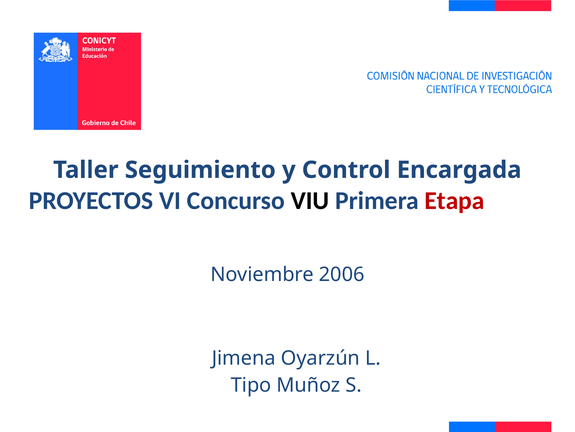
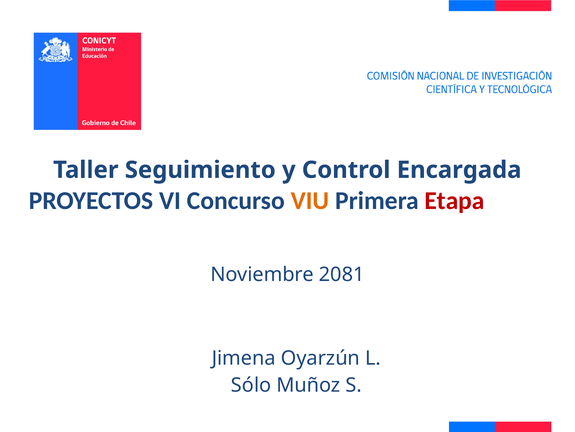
VIU colour: black -> orange
2006: 2006 -> 2081
Tipo: Tipo -> Sólo
